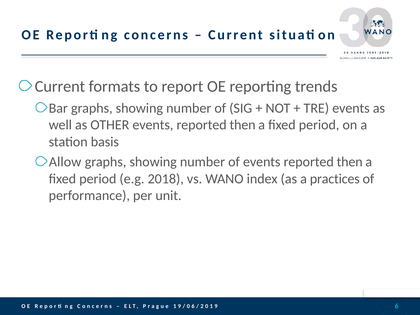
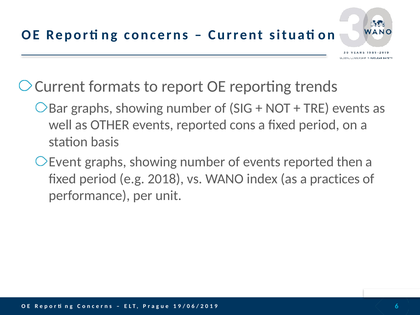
OTHER events reported then: then -> cons
Allow: Allow -> Event
